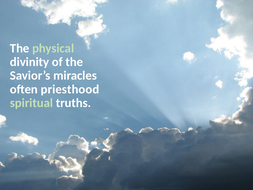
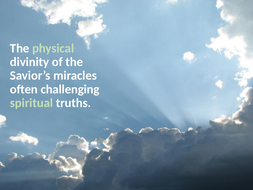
priesthood: priesthood -> challenging
